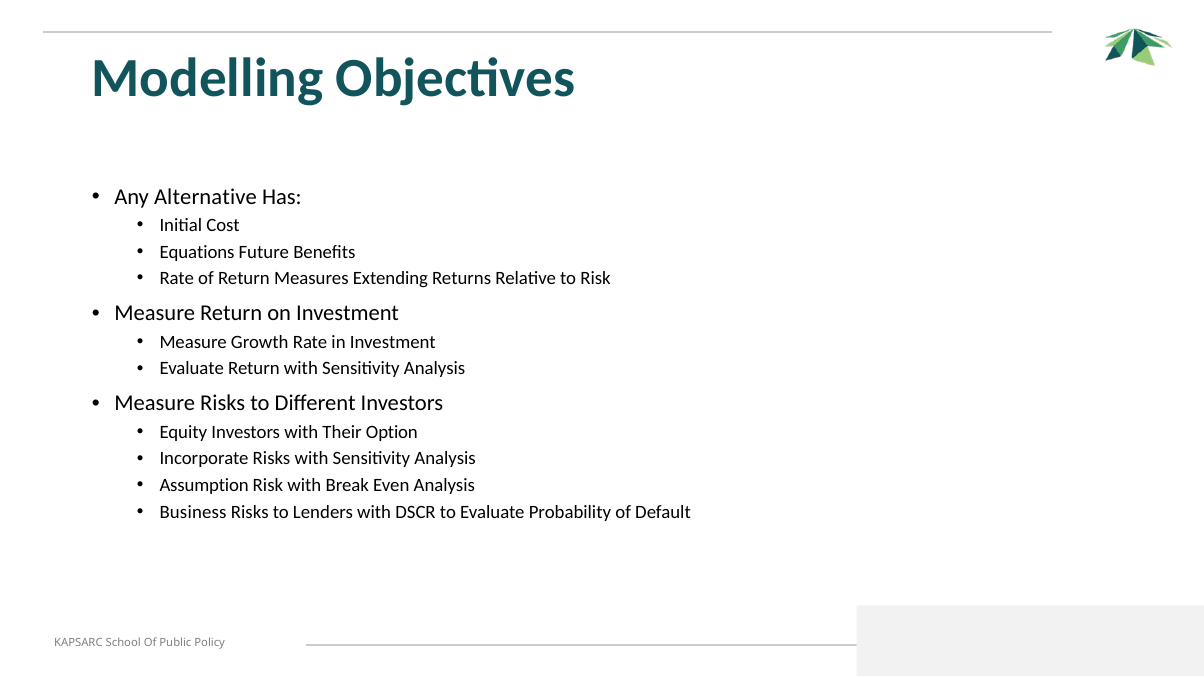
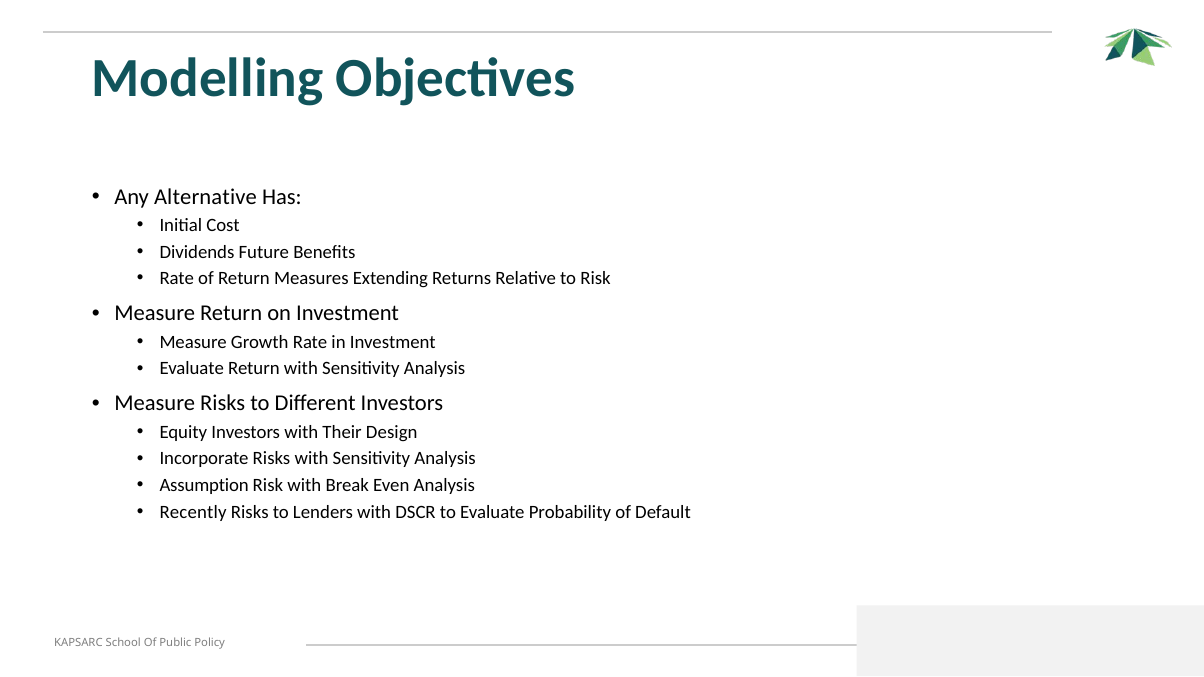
Equations: Equations -> Dividends
Option: Option -> Design
Business: Business -> Recently
